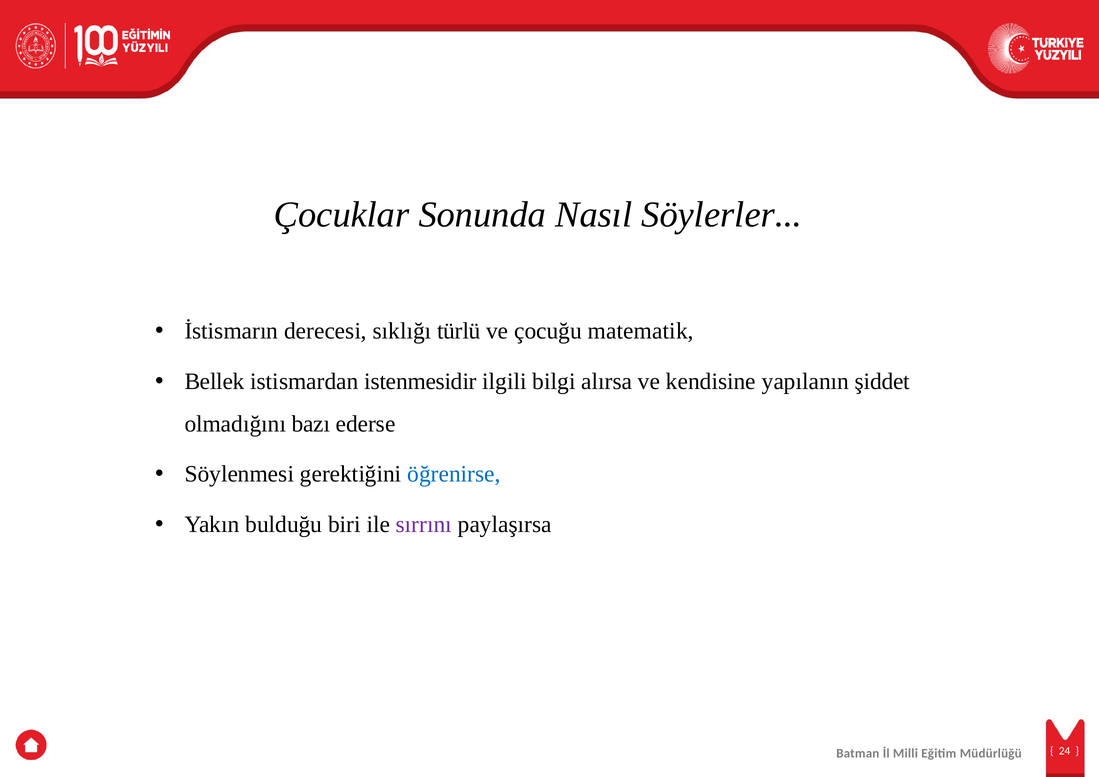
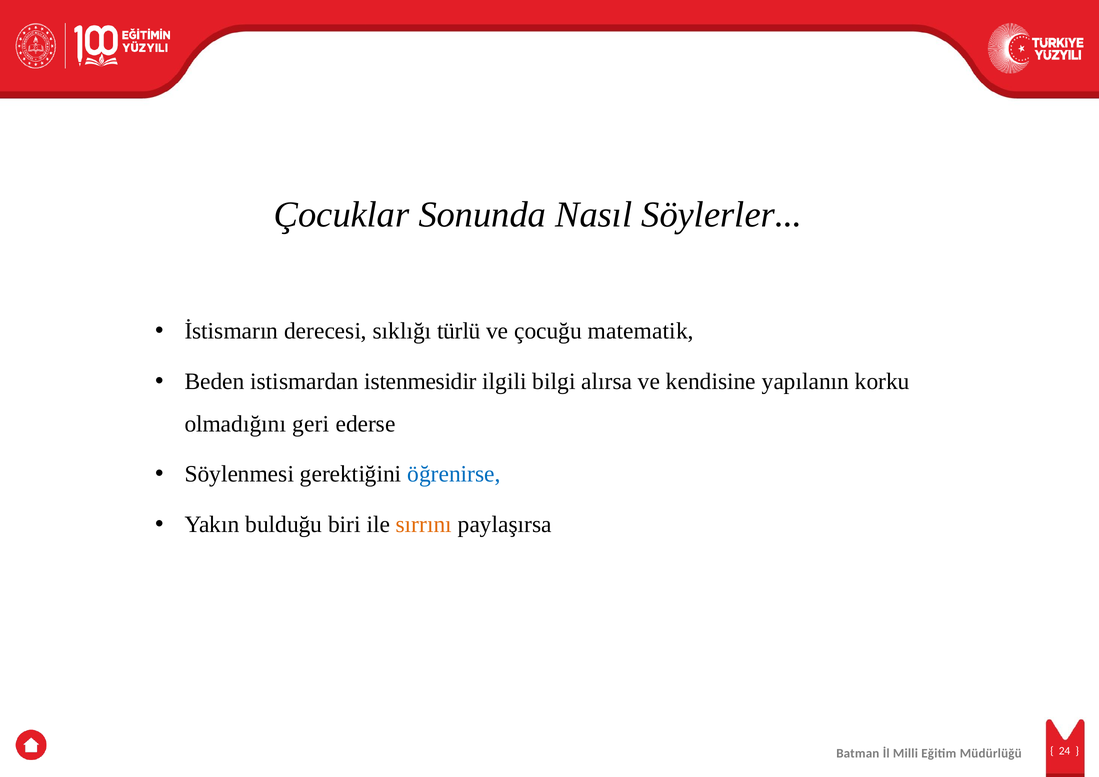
Bellek: Bellek -> Beden
şiddet: şiddet -> korku
bazı: bazı -> geri
sırrını colour: purple -> orange
